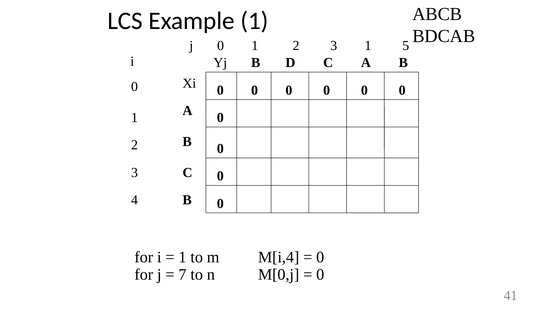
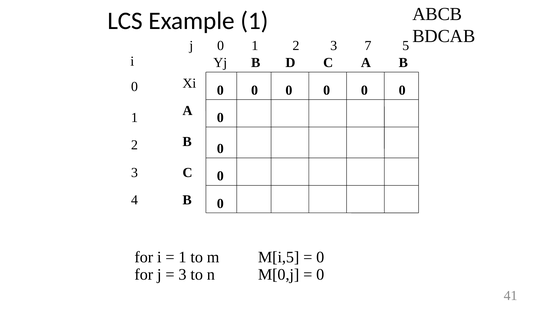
3 1: 1 -> 7
M[i,4: M[i,4 -> M[i,5
7 at (182, 274): 7 -> 3
